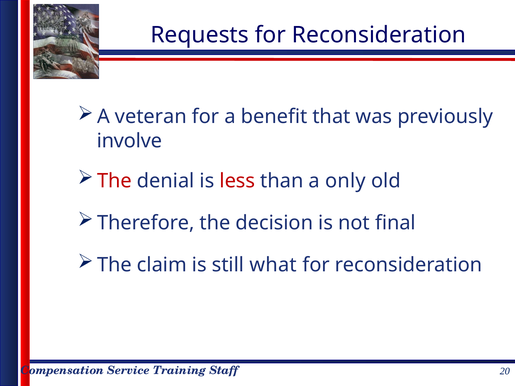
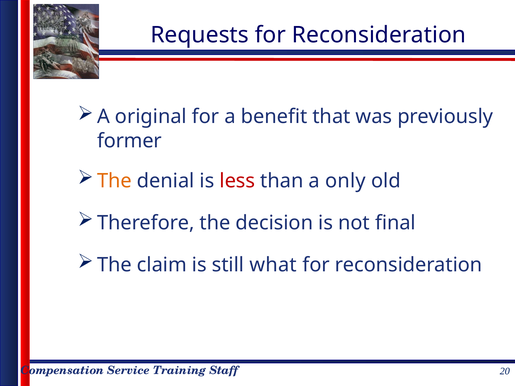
veteran: veteran -> original
involve: involve -> former
The at (114, 181) colour: red -> orange
